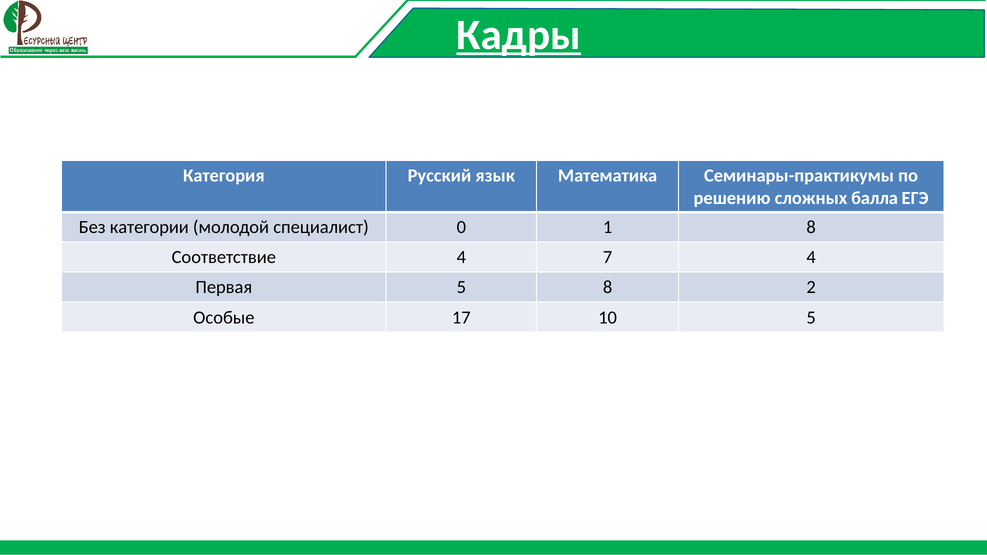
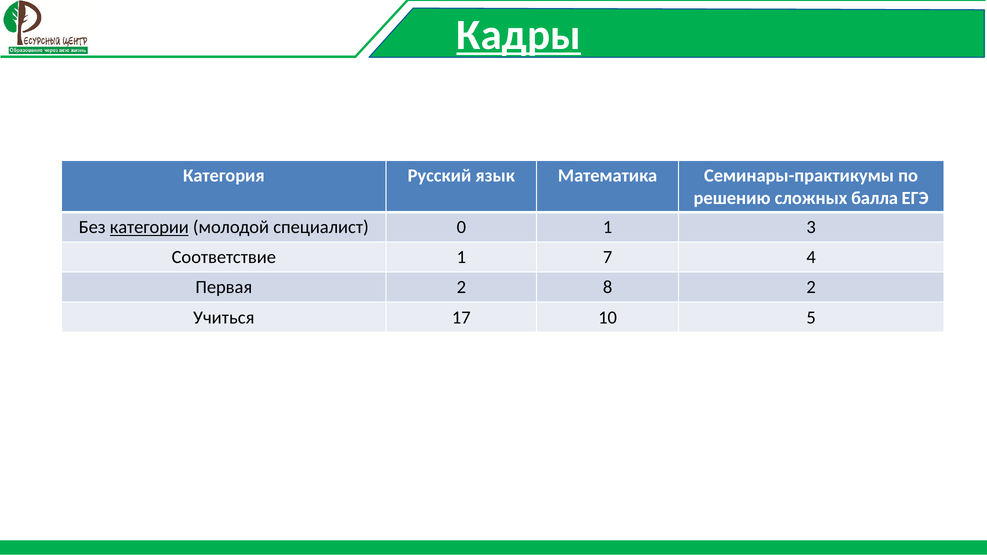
категории underline: none -> present
1 8: 8 -> 3
Соответствие 4: 4 -> 1
Первая 5: 5 -> 2
Особые: Особые -> Учиться
